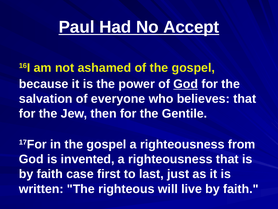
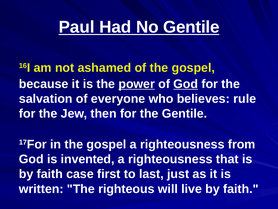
No Accept: Accept -> Gentile
power underline: none -> present
believes that: that -> rule
